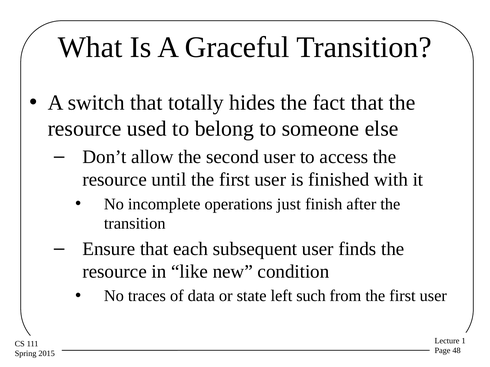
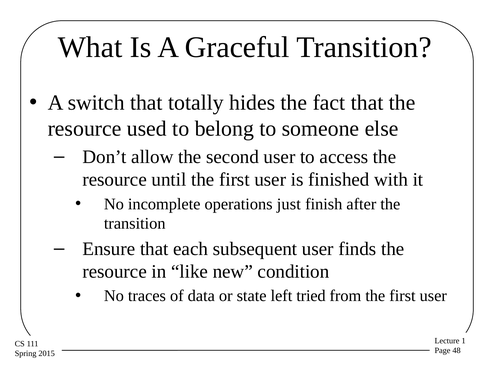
such: such -> tried
